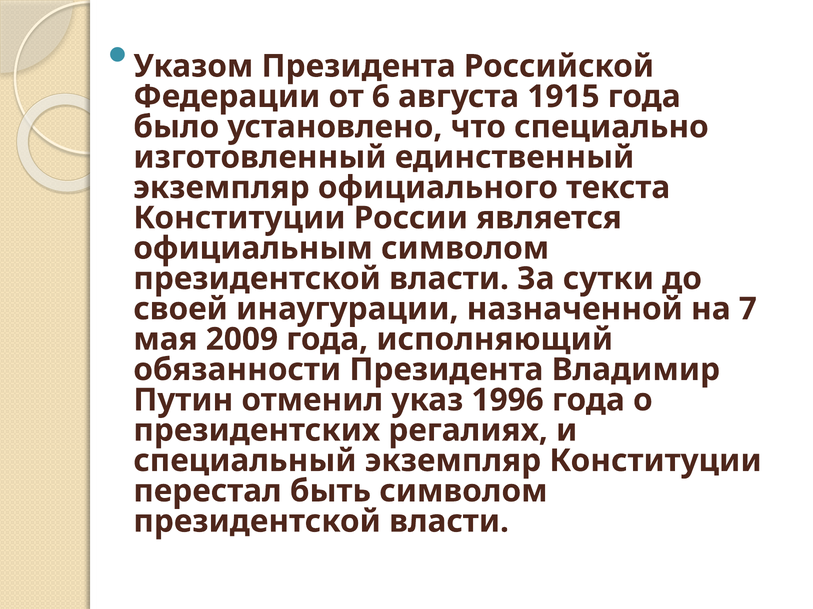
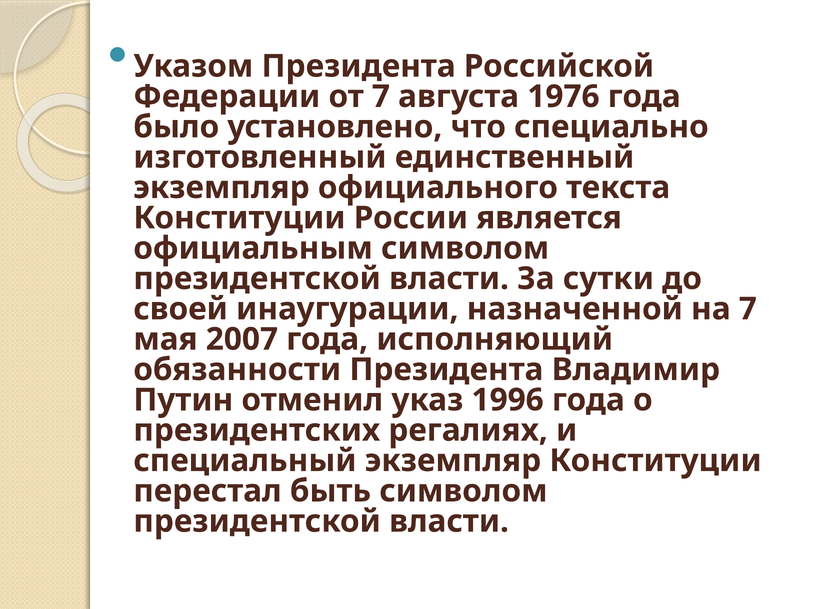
от 6: 6 -> 7
1915: 1915 -> 1976
2009: 2009 -> 2007
